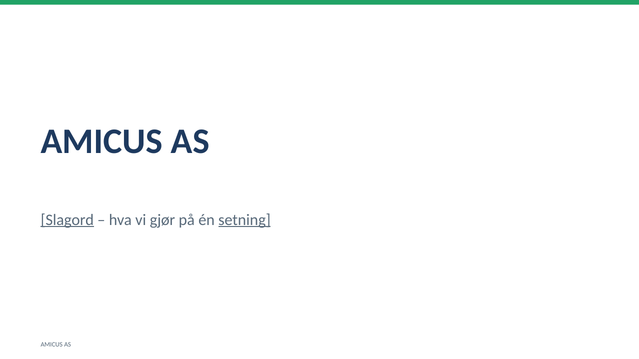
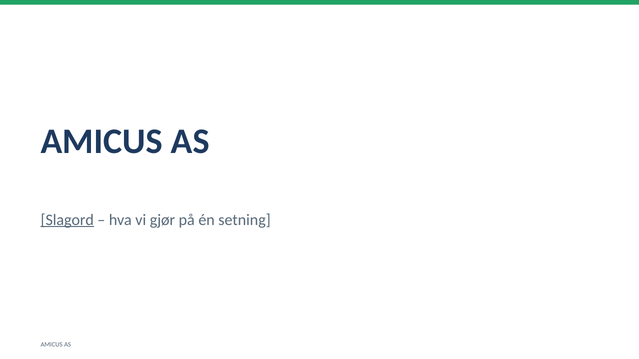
setning underline: present -> none
